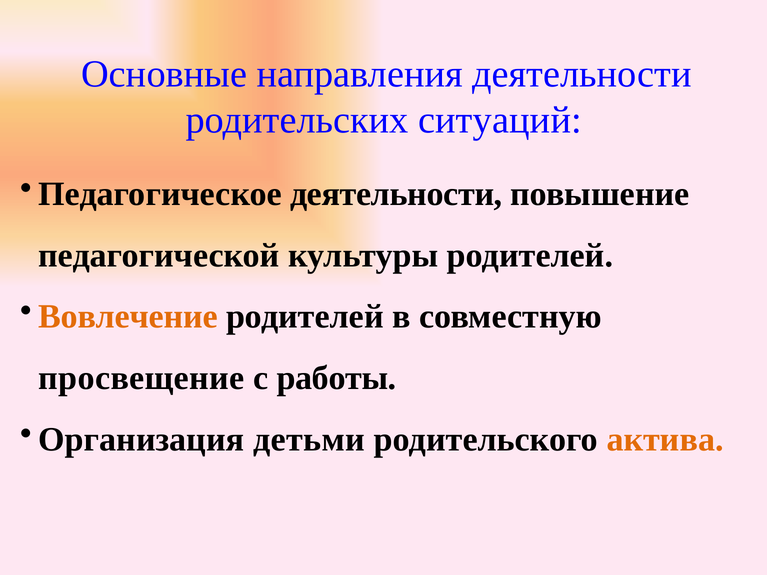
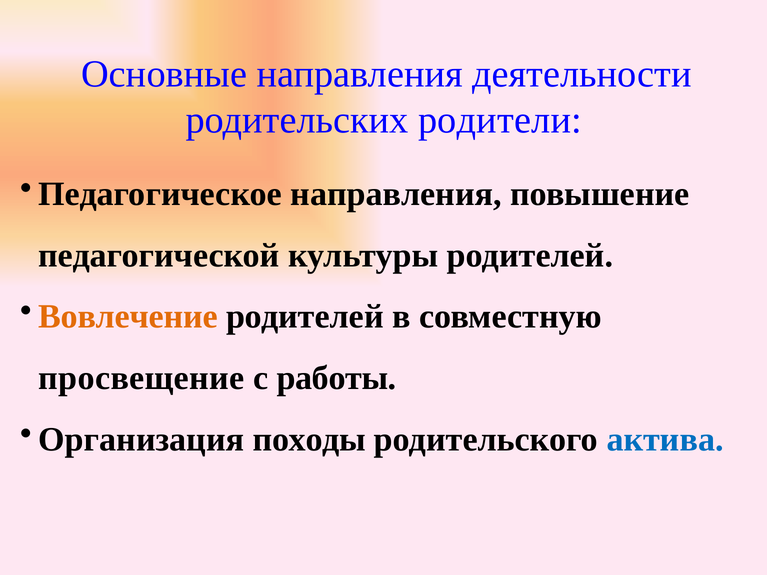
ситуаций: ситуаций -> родители
Педагогическое деятельности: деятельности -> направления
детьми: детьми -> походы
актива colour: orange -> blue
